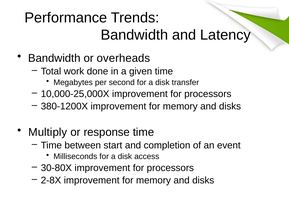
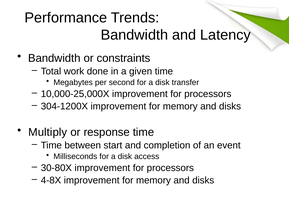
overheads: overheads -> constraints
380-1200X: 380-1200X -> 304-1200X
2-8X: 2-8X -> 4-8X
